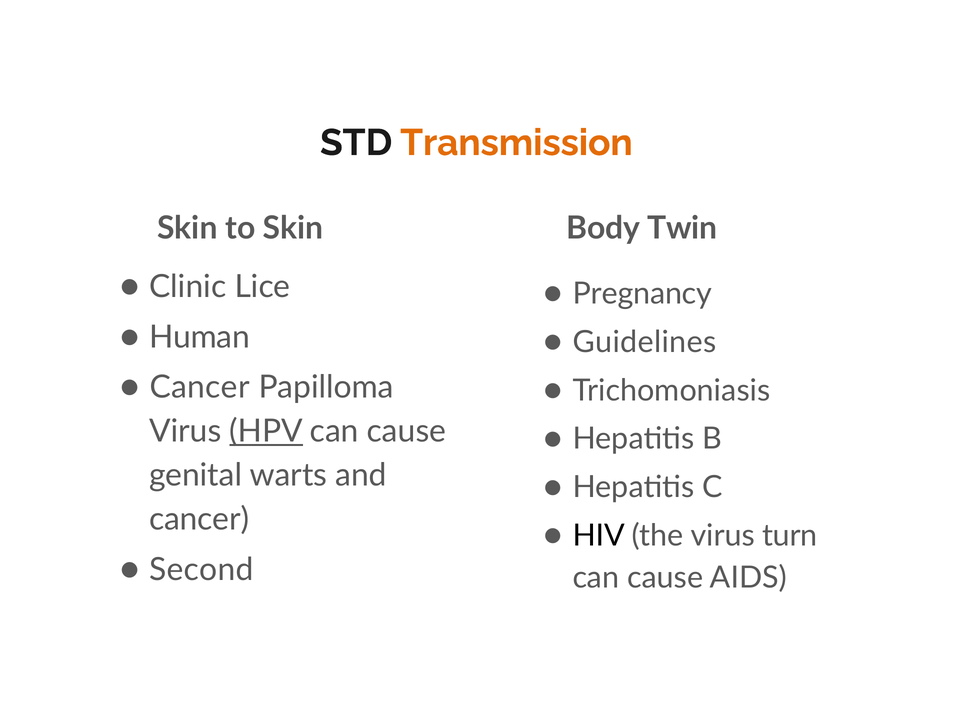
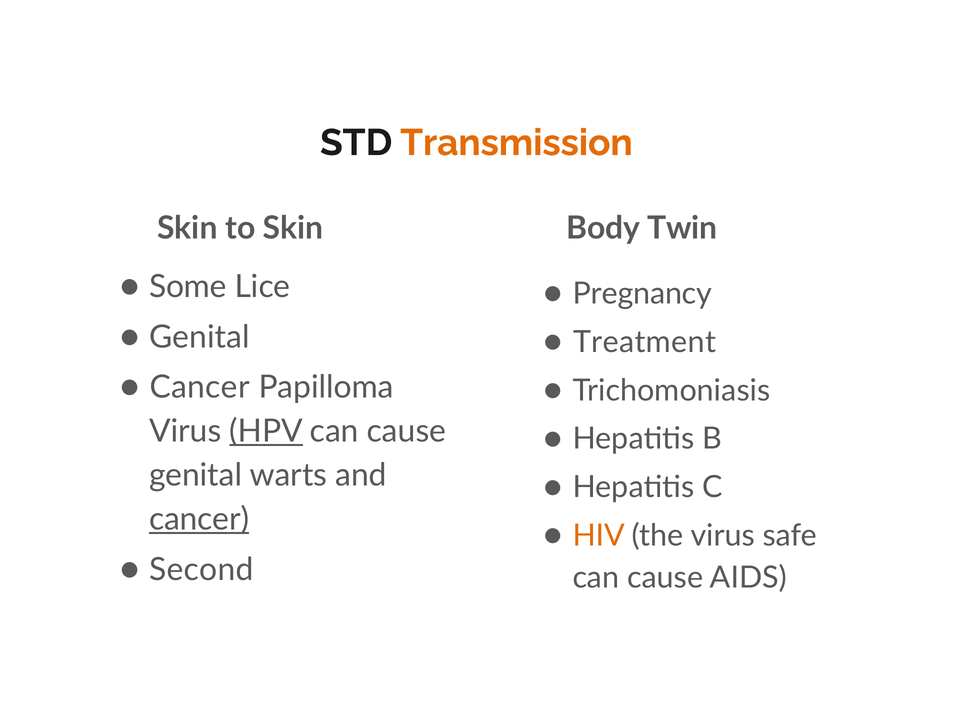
Clinic: Clinic -> Some
Human at (199, 337): Human -> Genital
Guidelines: Guidelines -> Treatment
cancer at (199, 519) underline: none -> present
HIV colour: black -> orange
turn: turn -> safe
